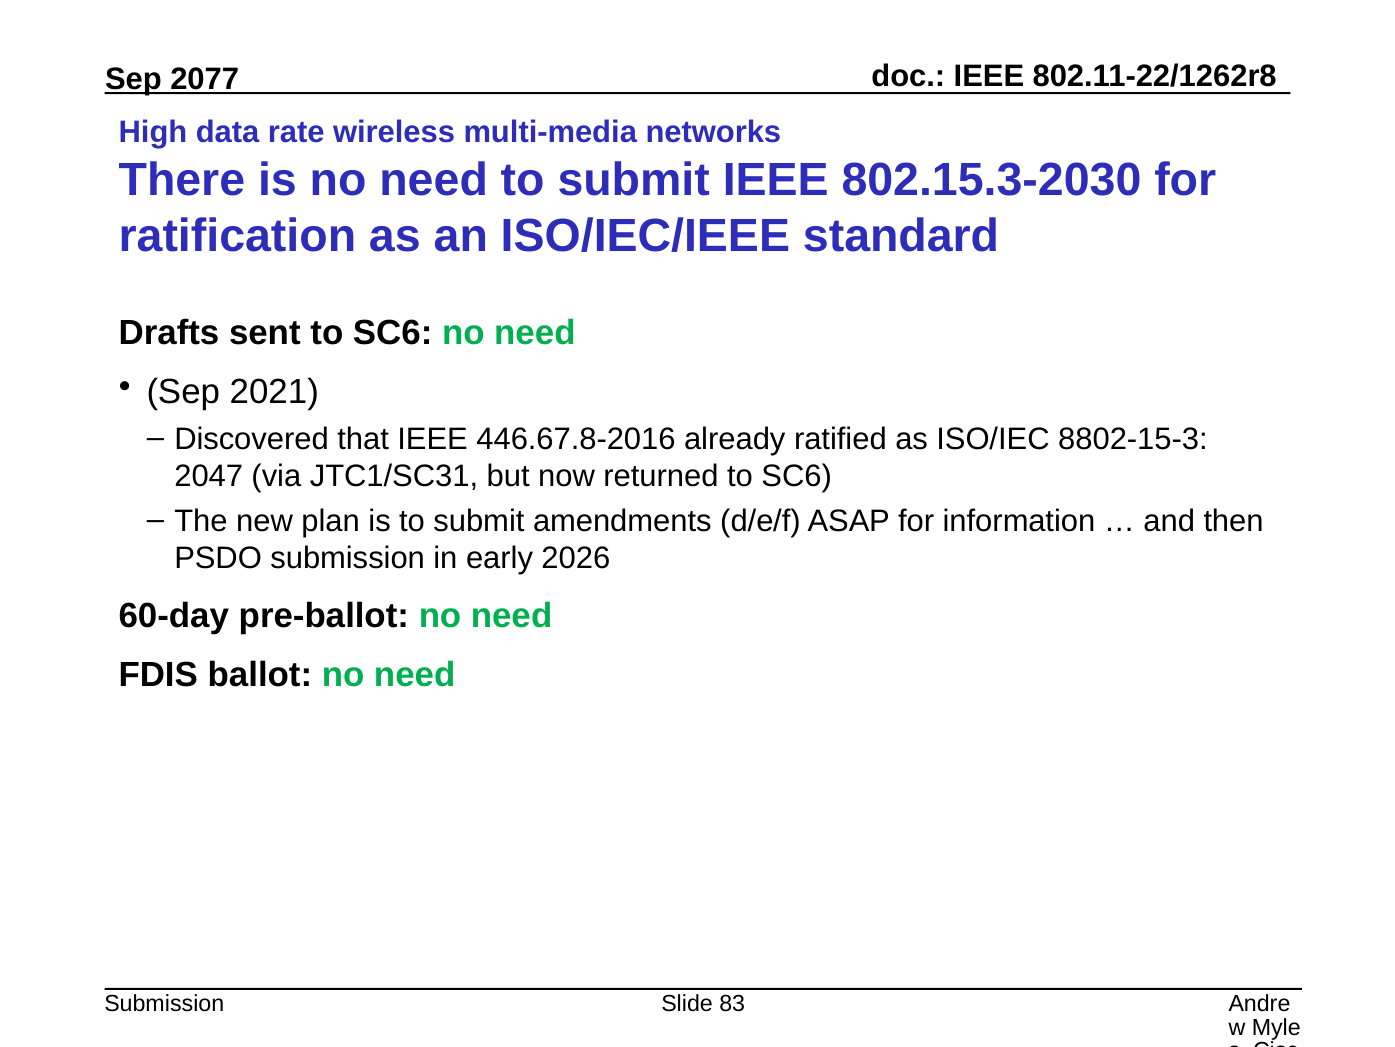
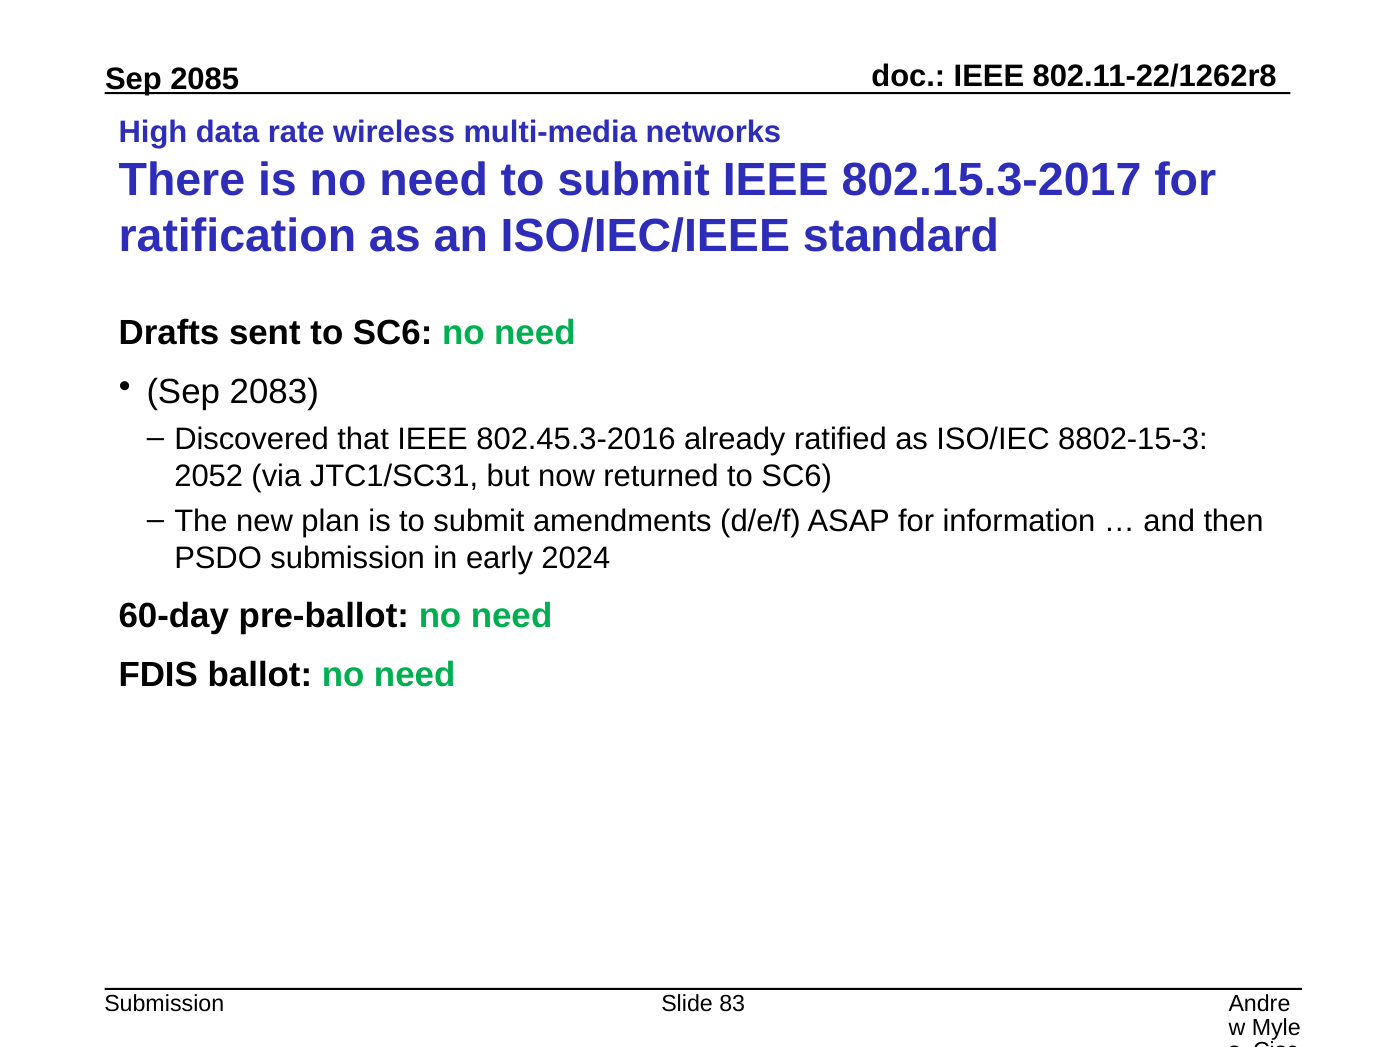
2077: 2077 -> 2085
802.15.3-2030: 802.15.3-2030 -> 802.15.3-2017
2021: 2021 -> 2083
446.67.8-2016: 446.67.8-2016 -> 802.45.3-2016
2047: 2047 -> 2052
2026: 2026 -> 2024
